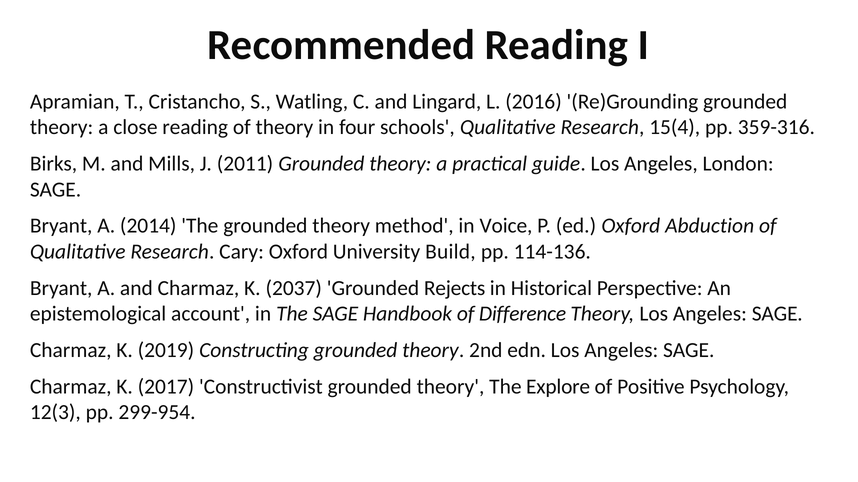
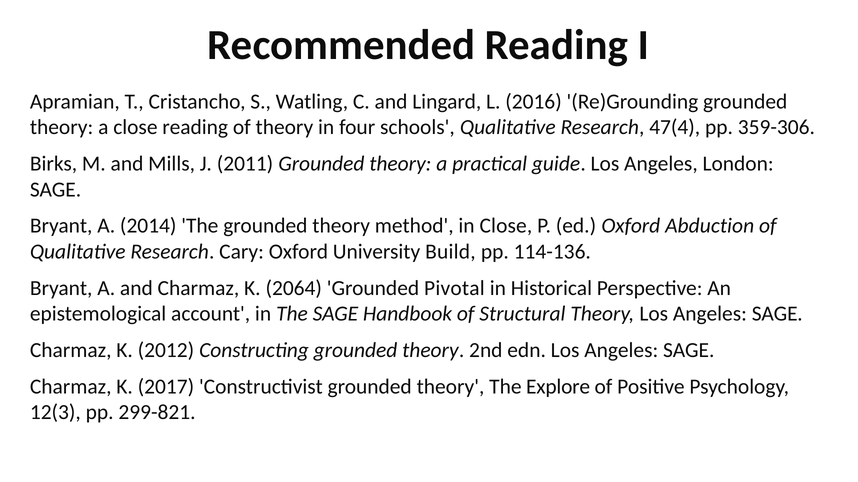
15(4: 15(4 -> 47(4
359-316: 359-316 -> 359-306
in Voice: Voice -> Close
2037: 2037 -> 2064
Rejects: Rejects -> Pivotal
Difference: Difference -> Structural
2019: 2019 -> 2012
299-954: 299-954 -> 299-821
